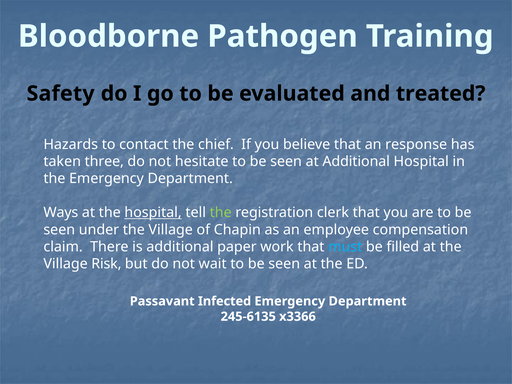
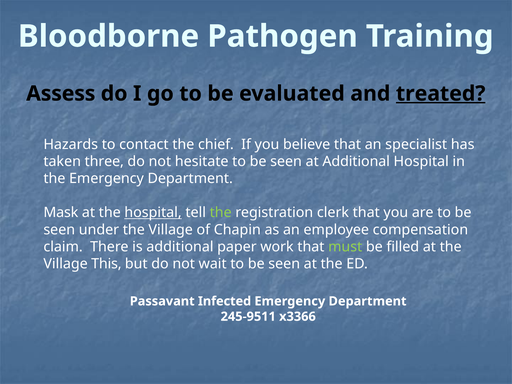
Safety: Safety -> Assess
treated underline: none -> present
response: response -> specialist
Ways: Ways -> Mask
must colour: light blue -> light green
Risk: Risk -> This
245-6135: 245-6135 -> 245-9511
